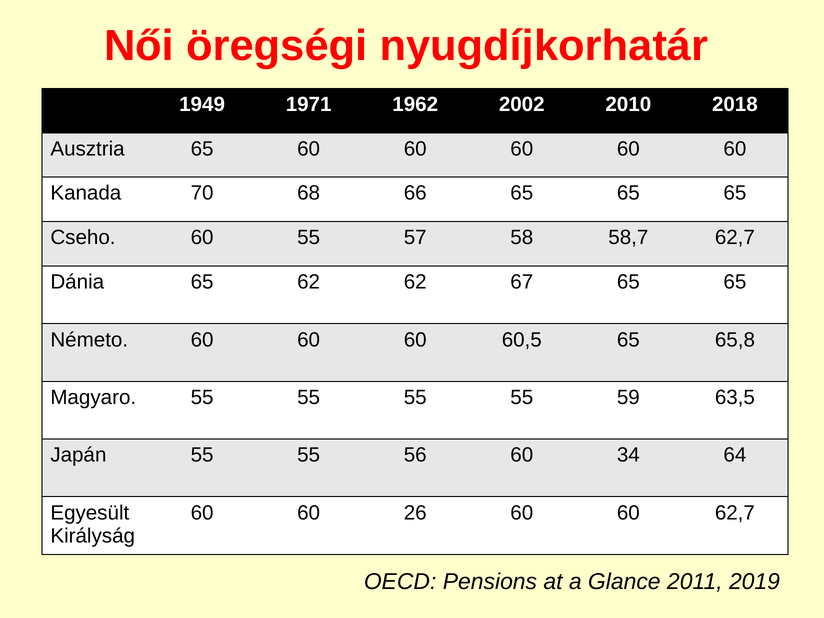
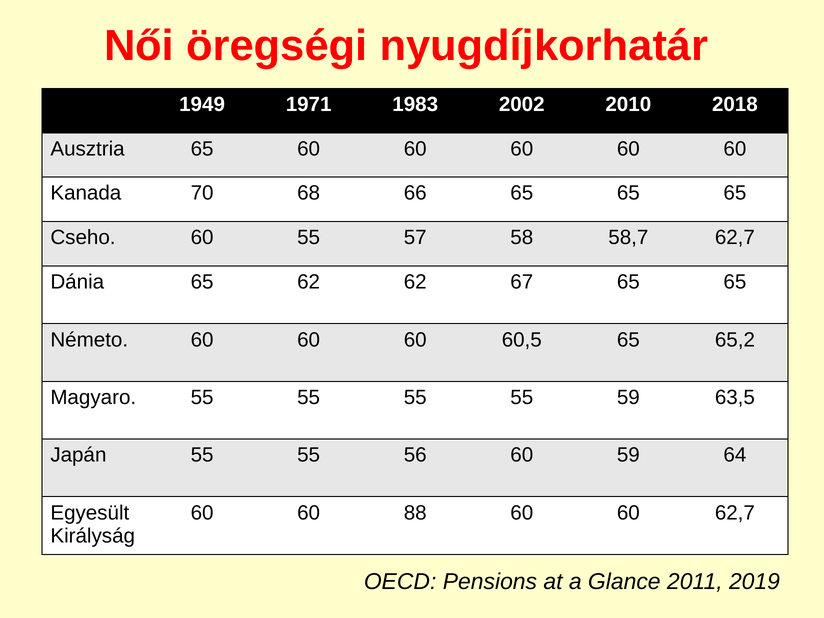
1962: 1962 -> 1983
65,8: 65,8 -> 65,2
60 34: 34 -> 59
26: 26 -> 88
